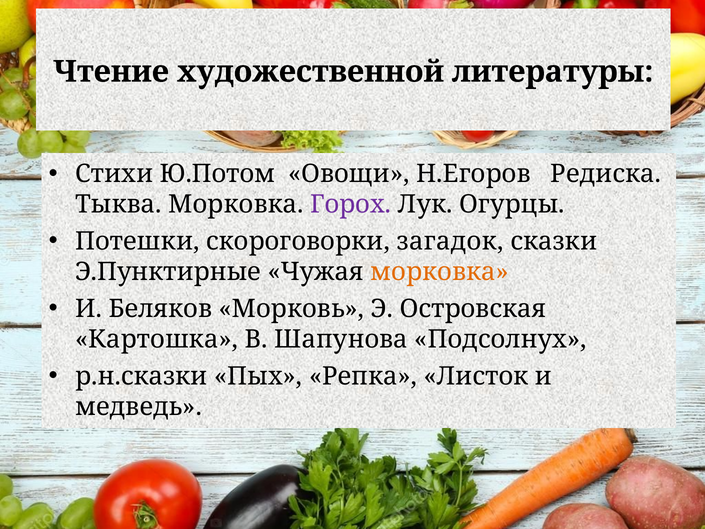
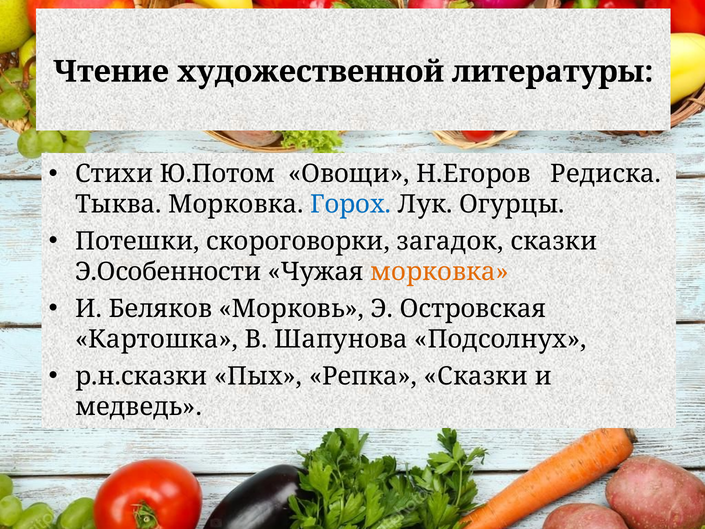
Горох colour: purple -> blue
Э.Пунктирные: Э.Пунктирные -> Э.Особенности
Репка Листок: Листок -> Сказки
